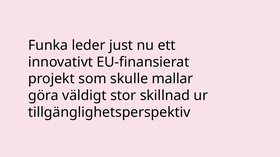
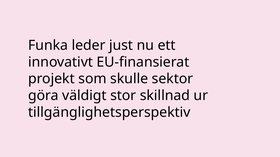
mallar: mallar -> sektor
